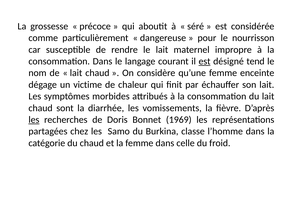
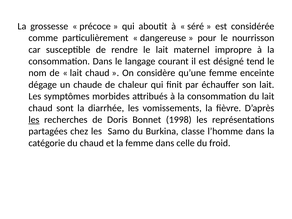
est at (205, 61) underline: present -> none
victime: victime -> chaude
1969: 1969 -> 1998
